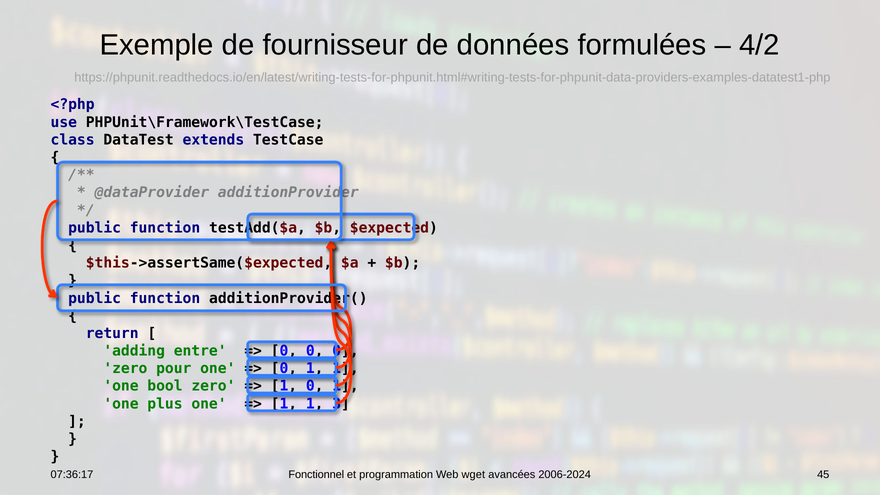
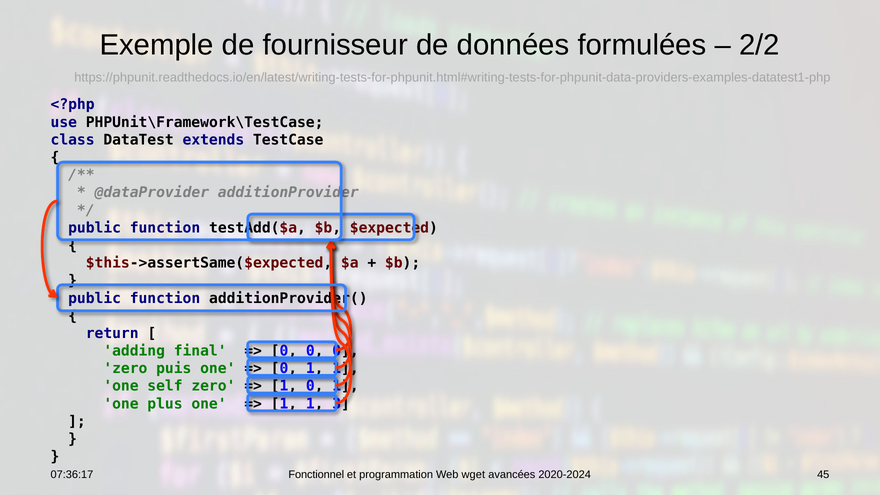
4/2: 4/2 -> 2/2
entre: entre -> final
pour: pour -> puis
bool: bool -> self
2006-2024: 2006-2024 -> 2020-2024
